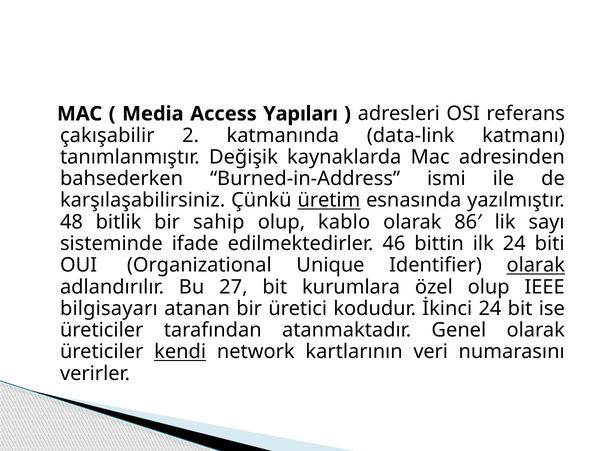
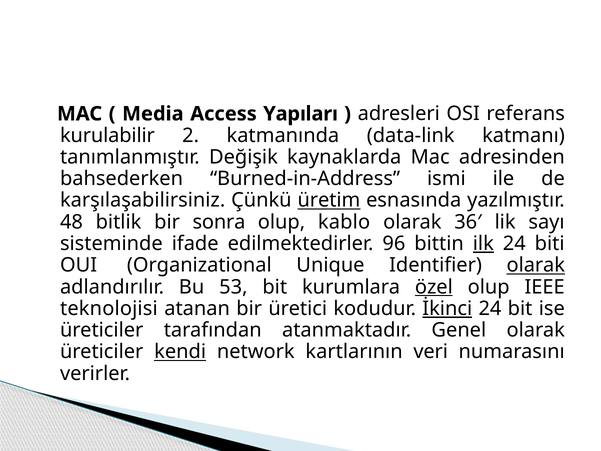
çakışabilir: çakışabilir -> kurulabilir
sahip: sahip -> sonra
86′: 86′ -> 36′
46: 46 -> 96
ilk underline: none -> present
27: 27 -> 53
özel underline: none -> present
bilgisayarı: bilgisayarı -> teknolojisi
İkinci underline: none -> present
